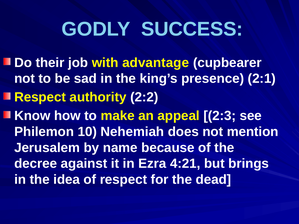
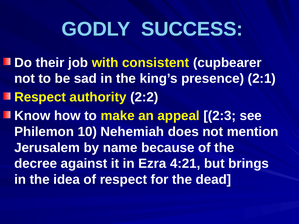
advantage: advantage -> consistent
